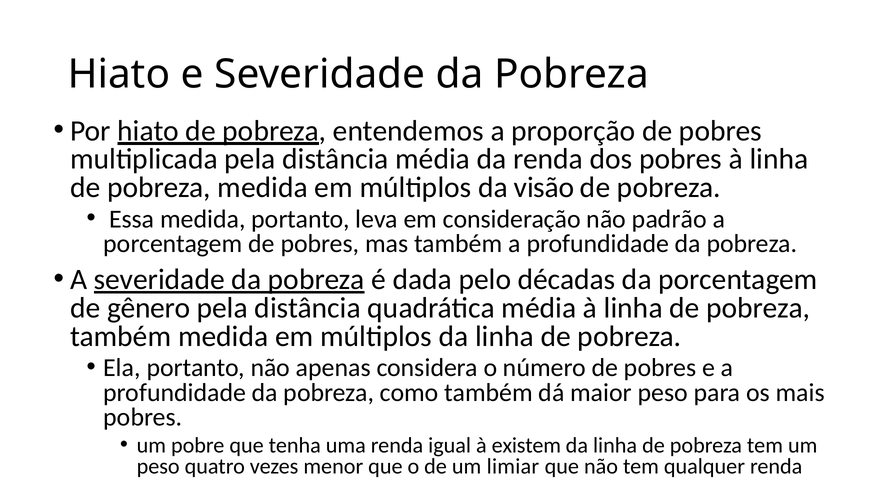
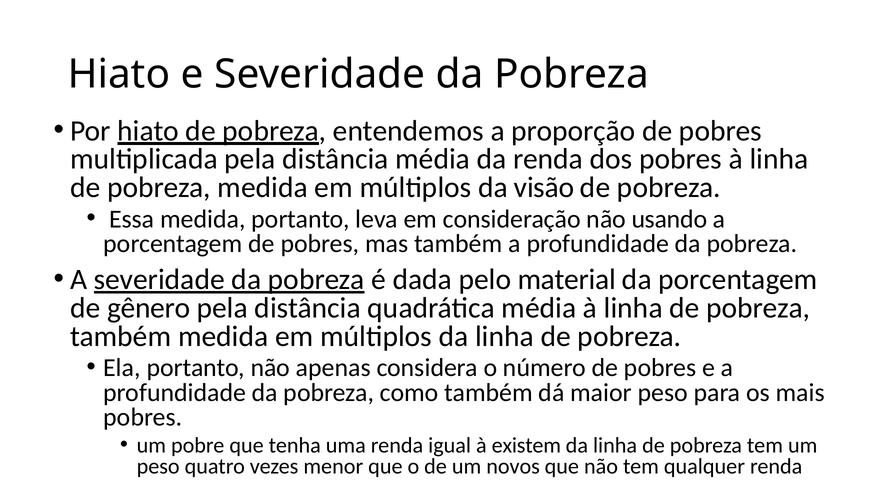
padrão: padrão -> usando
décadas: décadas -> material
limiar: limiar -> novos
